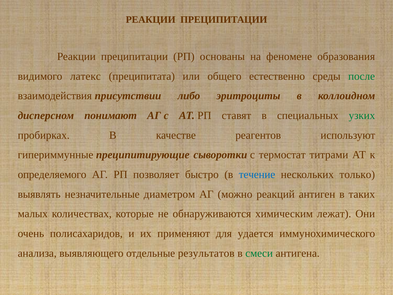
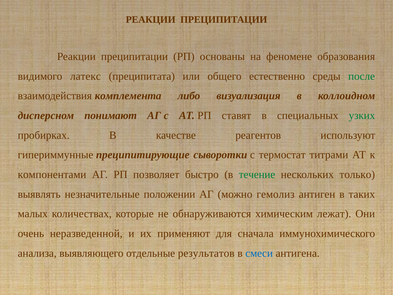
присутствии: присутствии -> комплемента
эритроциты: эритроциты -> визуализация
определяемого: определяемого -> компонентами
течение colour: blue -> green
диаметром: диаметром -> положении
реакций: реакций -> гемолиз
полисахаридов: полисахаридов -> неразведенной
удается: удается -> сначала
смеси colour: green -> blue
